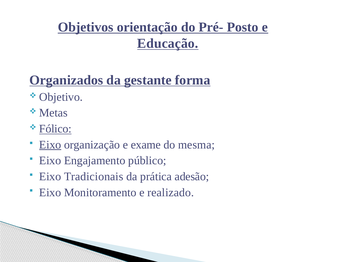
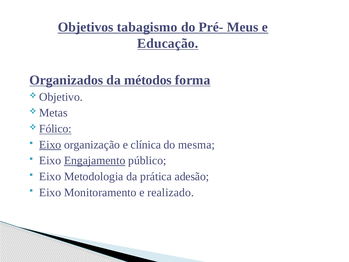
orientação: orientação -> tabagismo
Posto: Posto -> Meus
gestante: gestante -> métodos
exame: exame -> clínica
Engajamento underline: none -> present
Tradicionais: Tradicionais -> Metodologia
